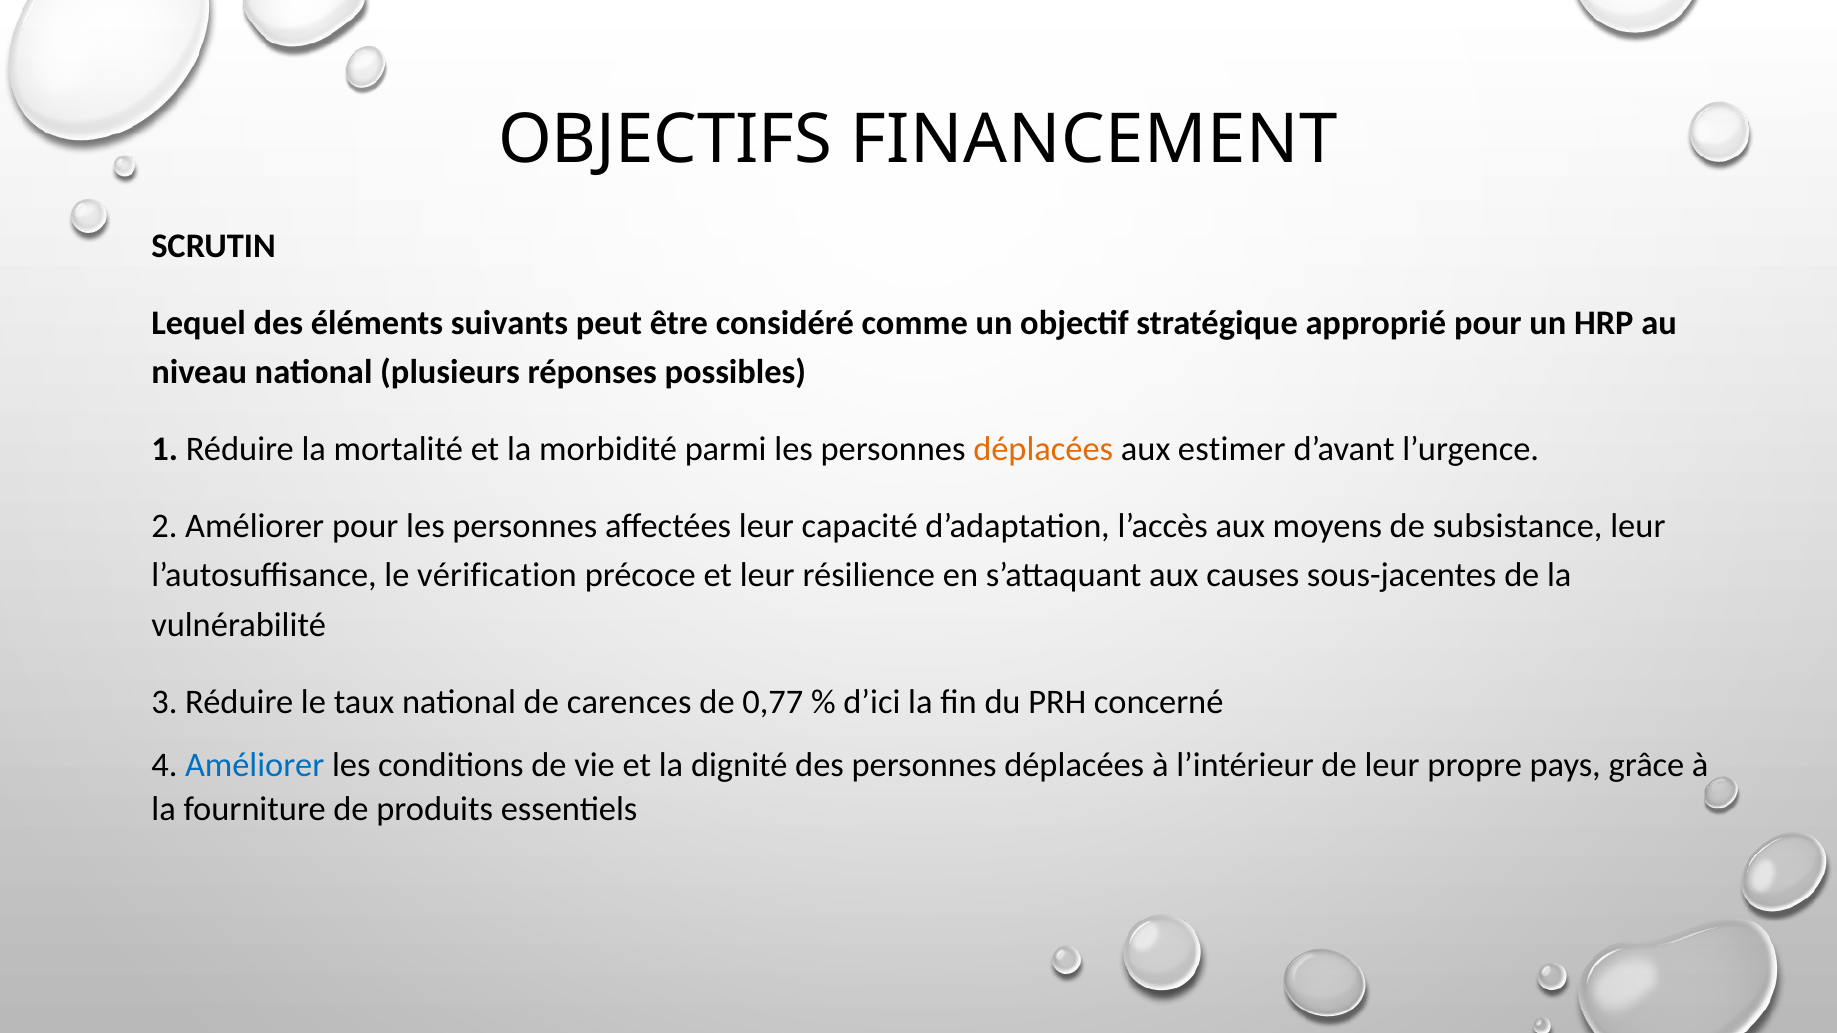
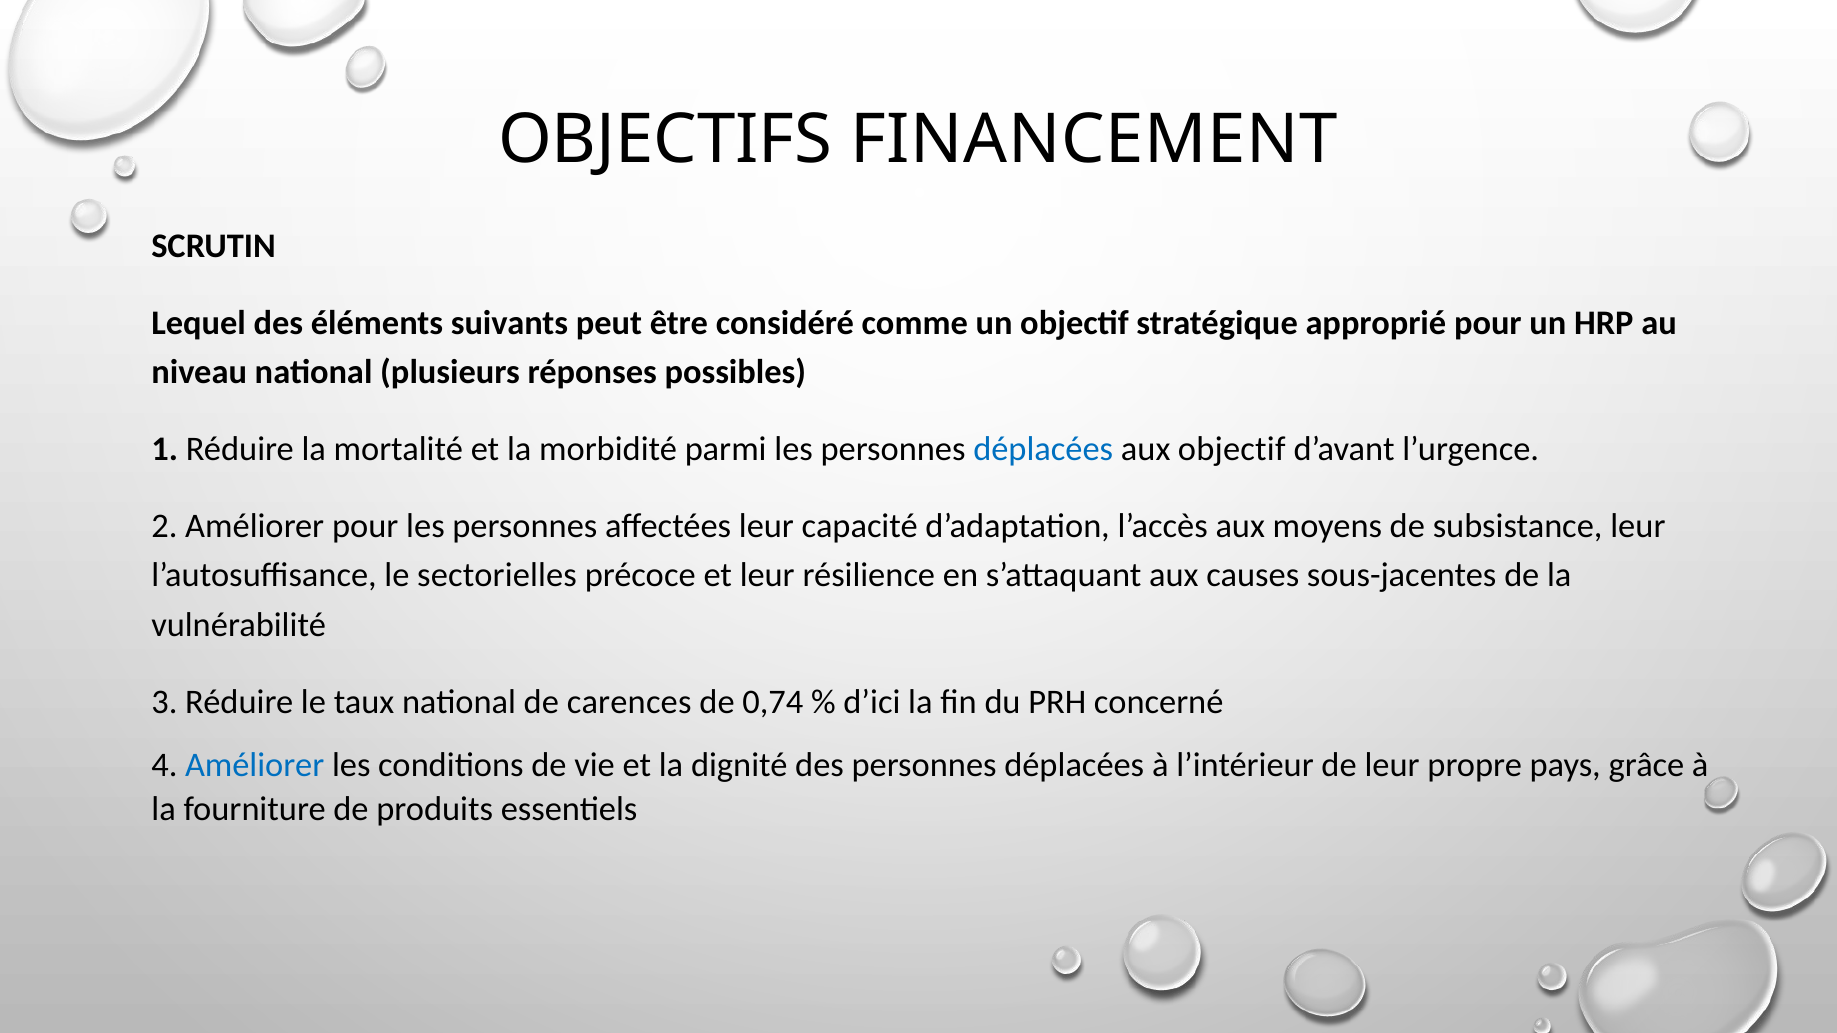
déplacées at (1043, 449) colour: orange -> blue
aux estimer: estimer -> objectif
vérification: vérification -> sectorielles
0,77: 0,77 -> 0,74
